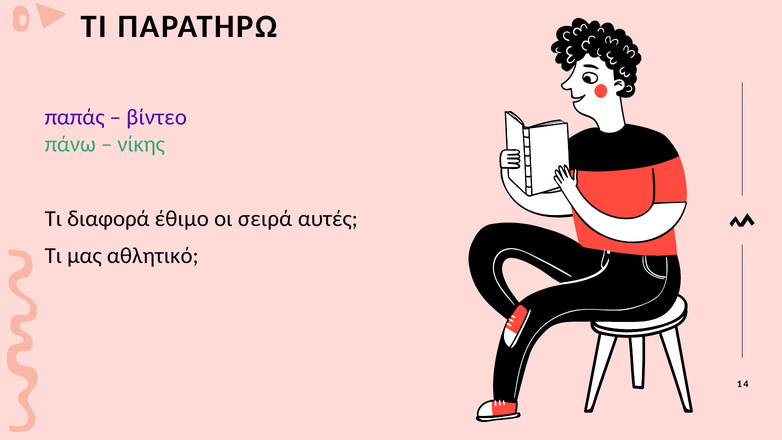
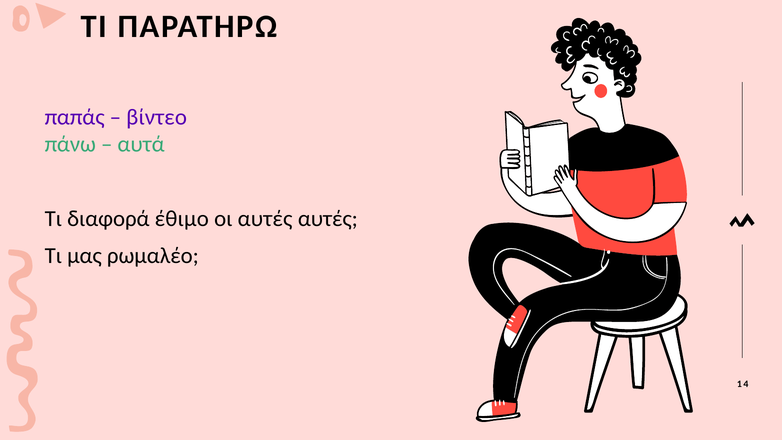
νίκης: νίκης -> αυτά
οι σειρά: σειρά -> αυτές
αθλητικό: αθλητικό -> ρωμαλέο
